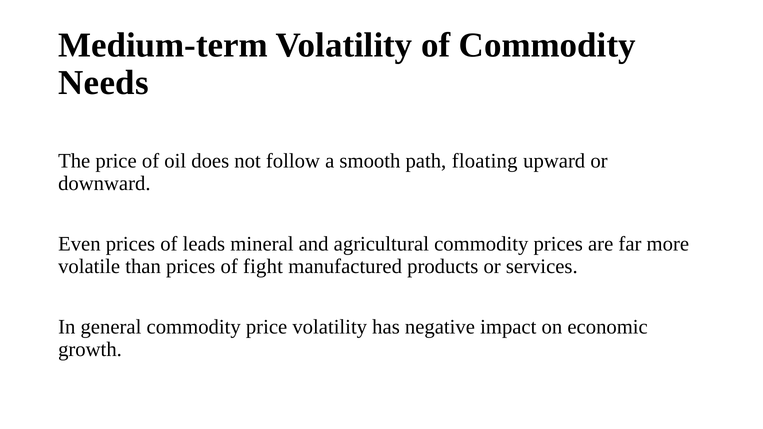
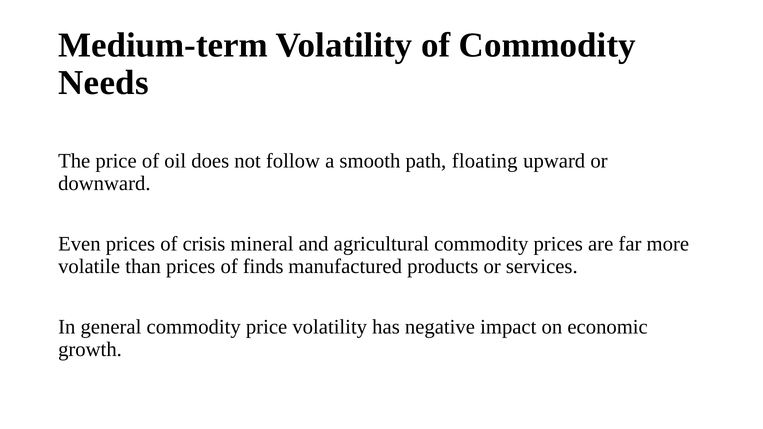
leads: leads -> crisis
fight: fight -> finds
